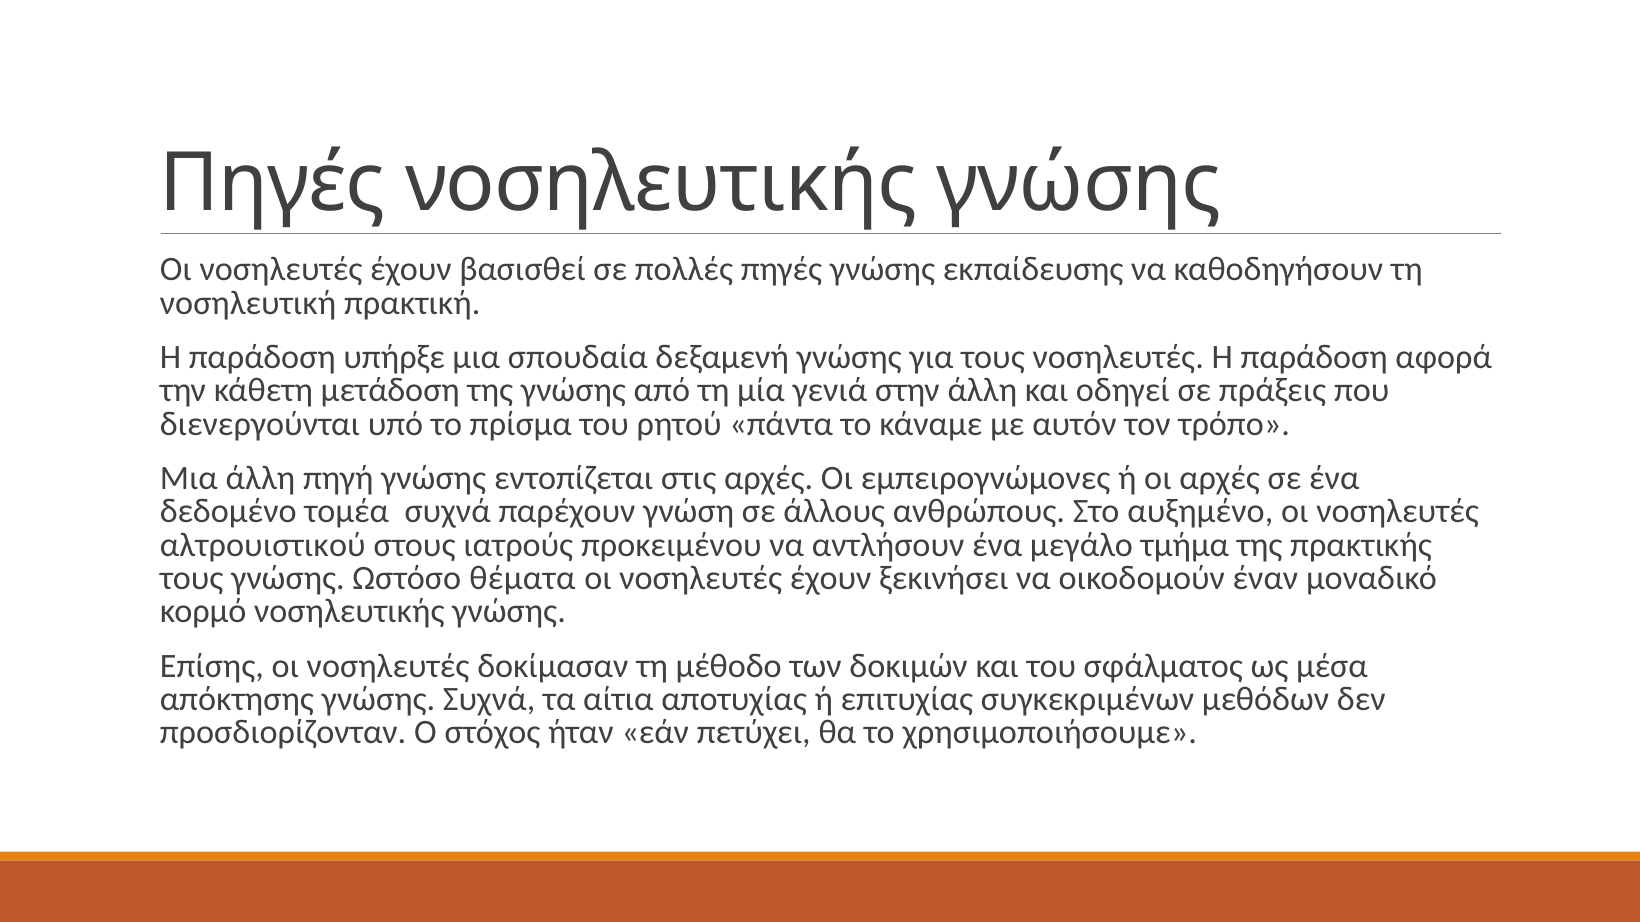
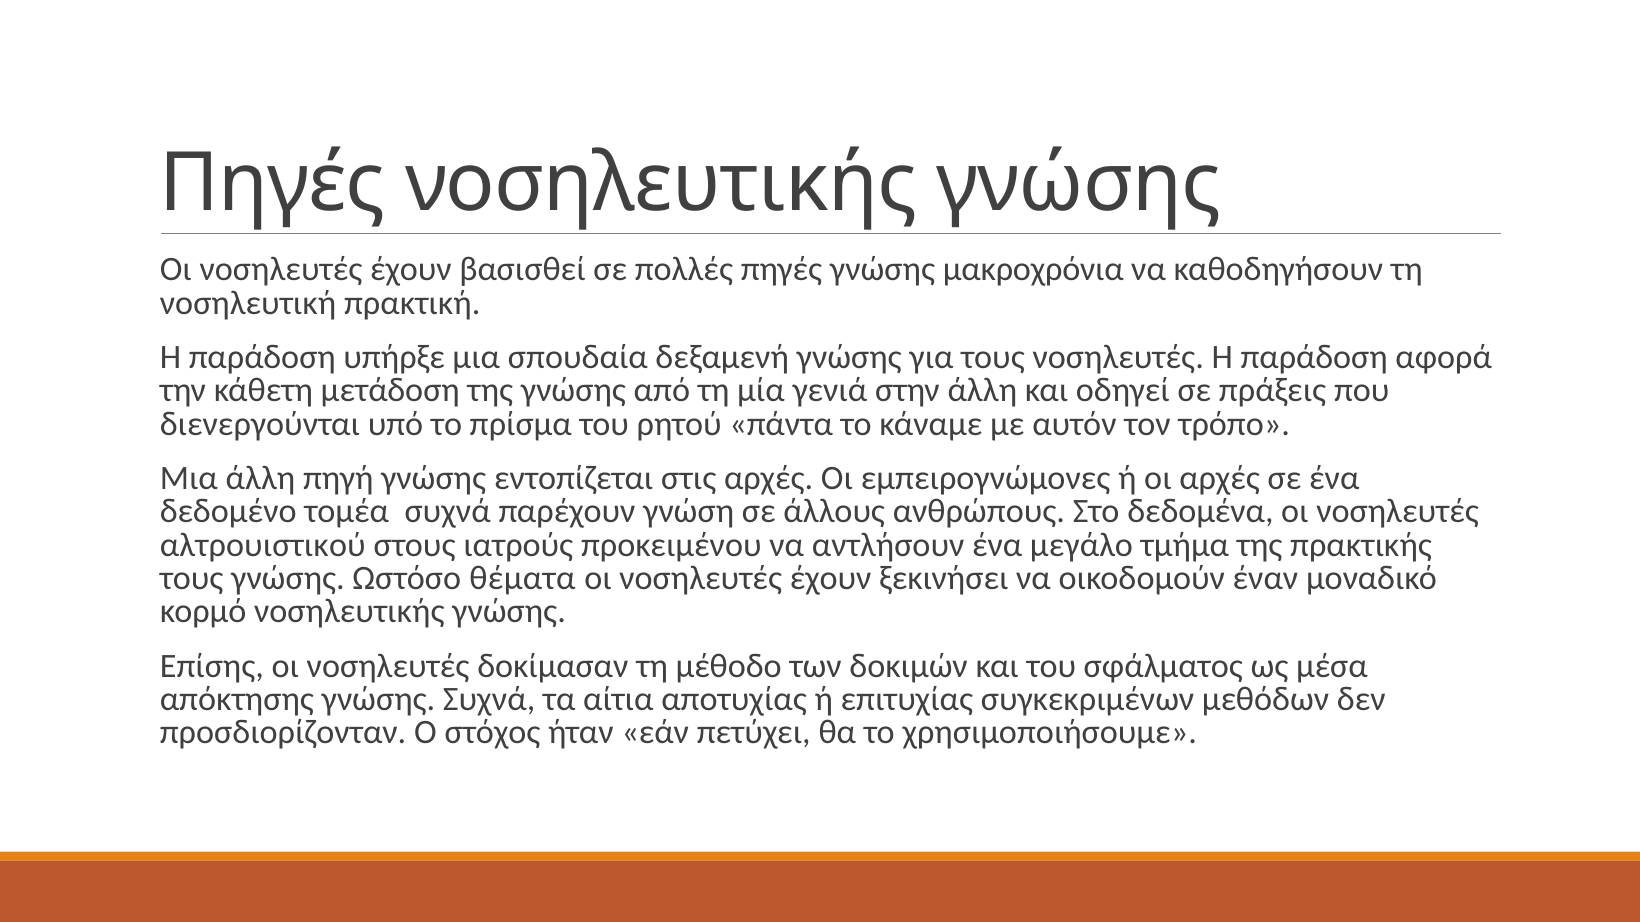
εκπαίδευσης: εκπαίδευσης -> μακροχρόνια
αυξημένο: αυξημένο -> δεδομένα
